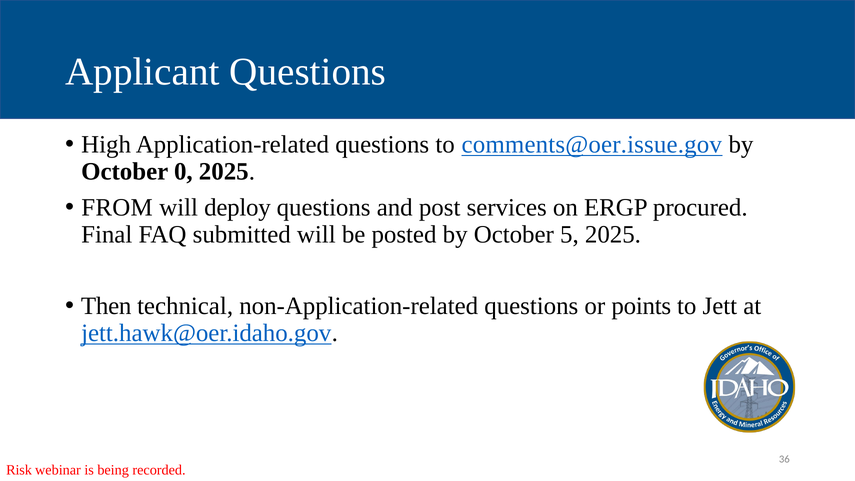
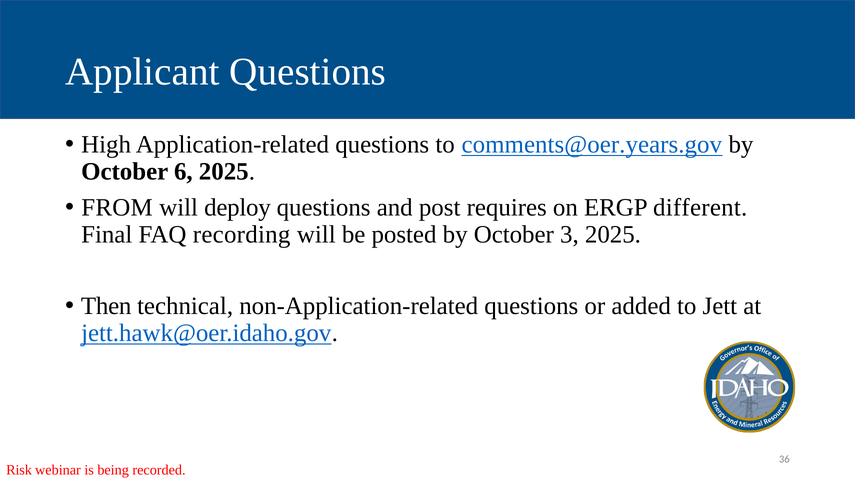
comments@oer.issue.gov: comments@oer.issue.gov -> comments@oer.years.gov
0: 0 -> 6
services: services -> requires
procured: procured -> different
submitted: submitted -> recording
5: 5 -> 3
points: points -> added
